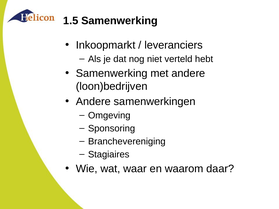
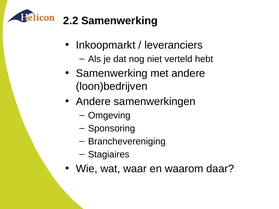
1.5: 1.5 -> 2.2
